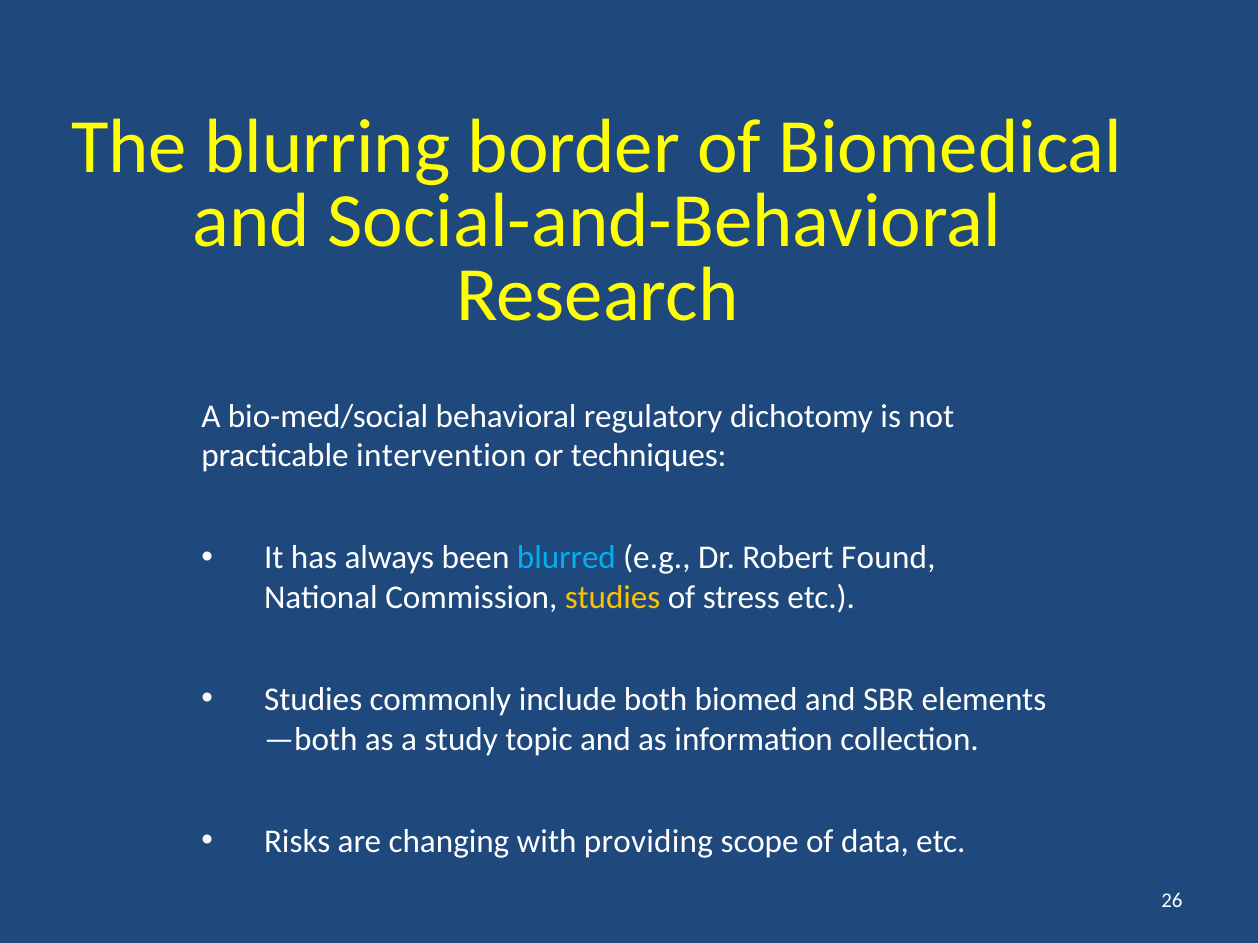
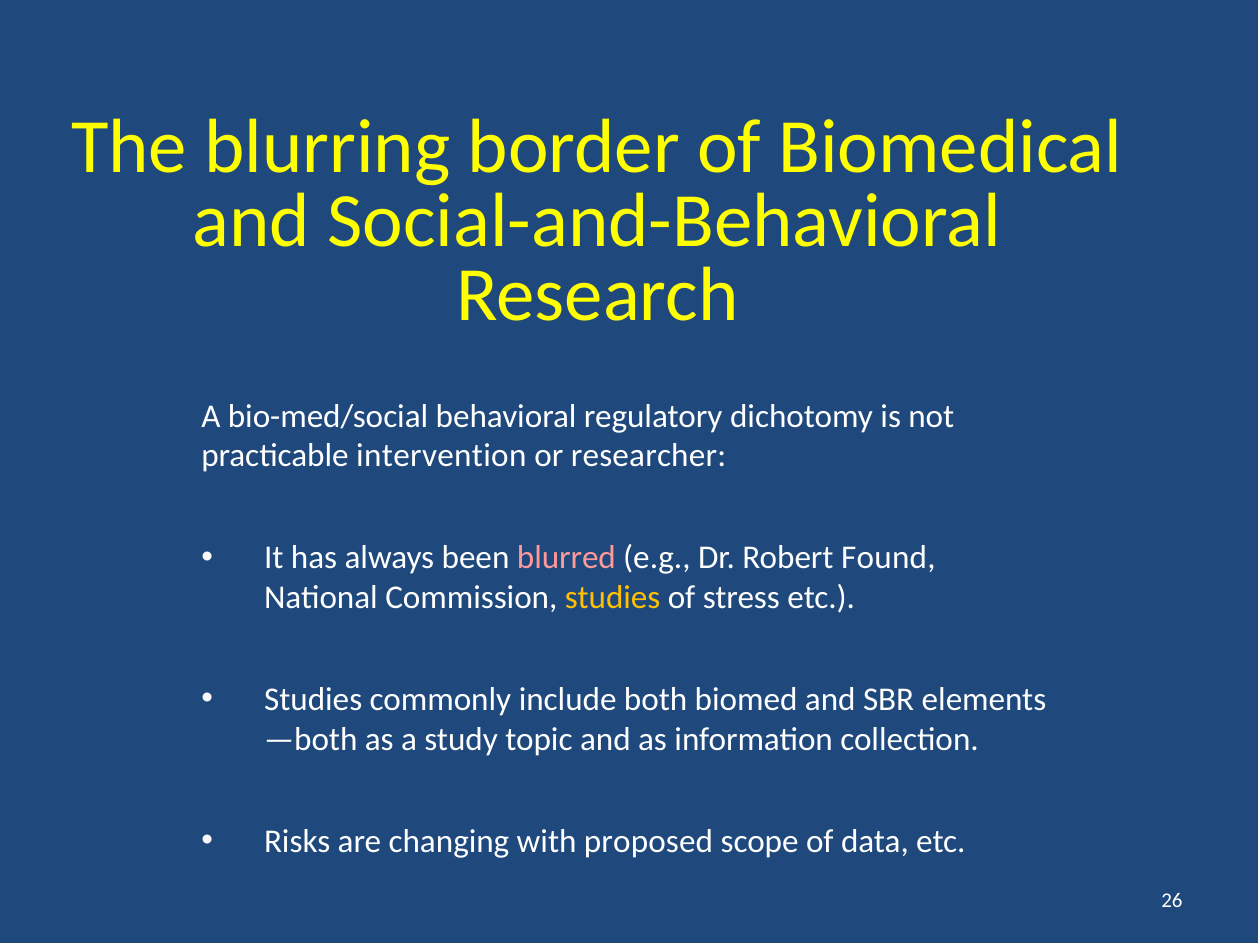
techniques: techniques -> researcher
blurred colour: light blue -> pink
providing: providing -> proposed
